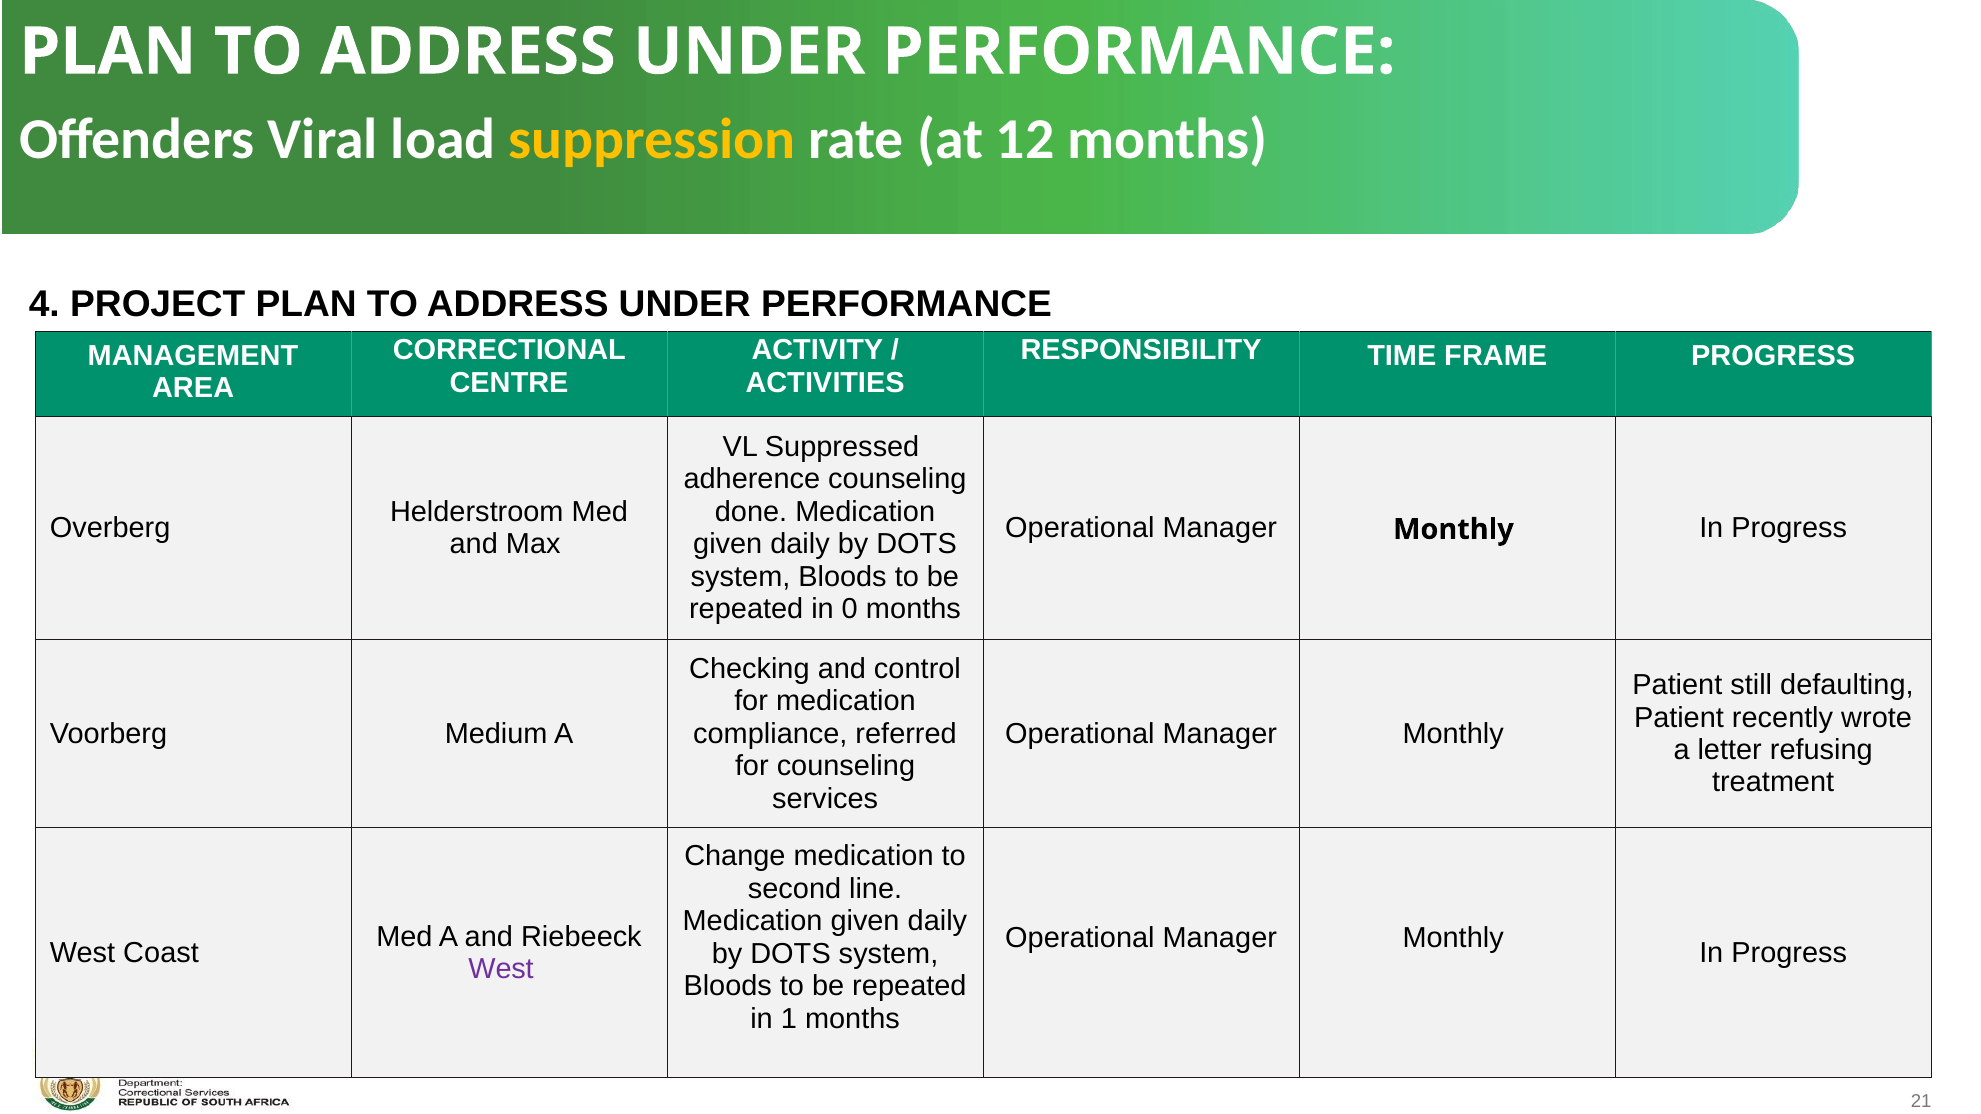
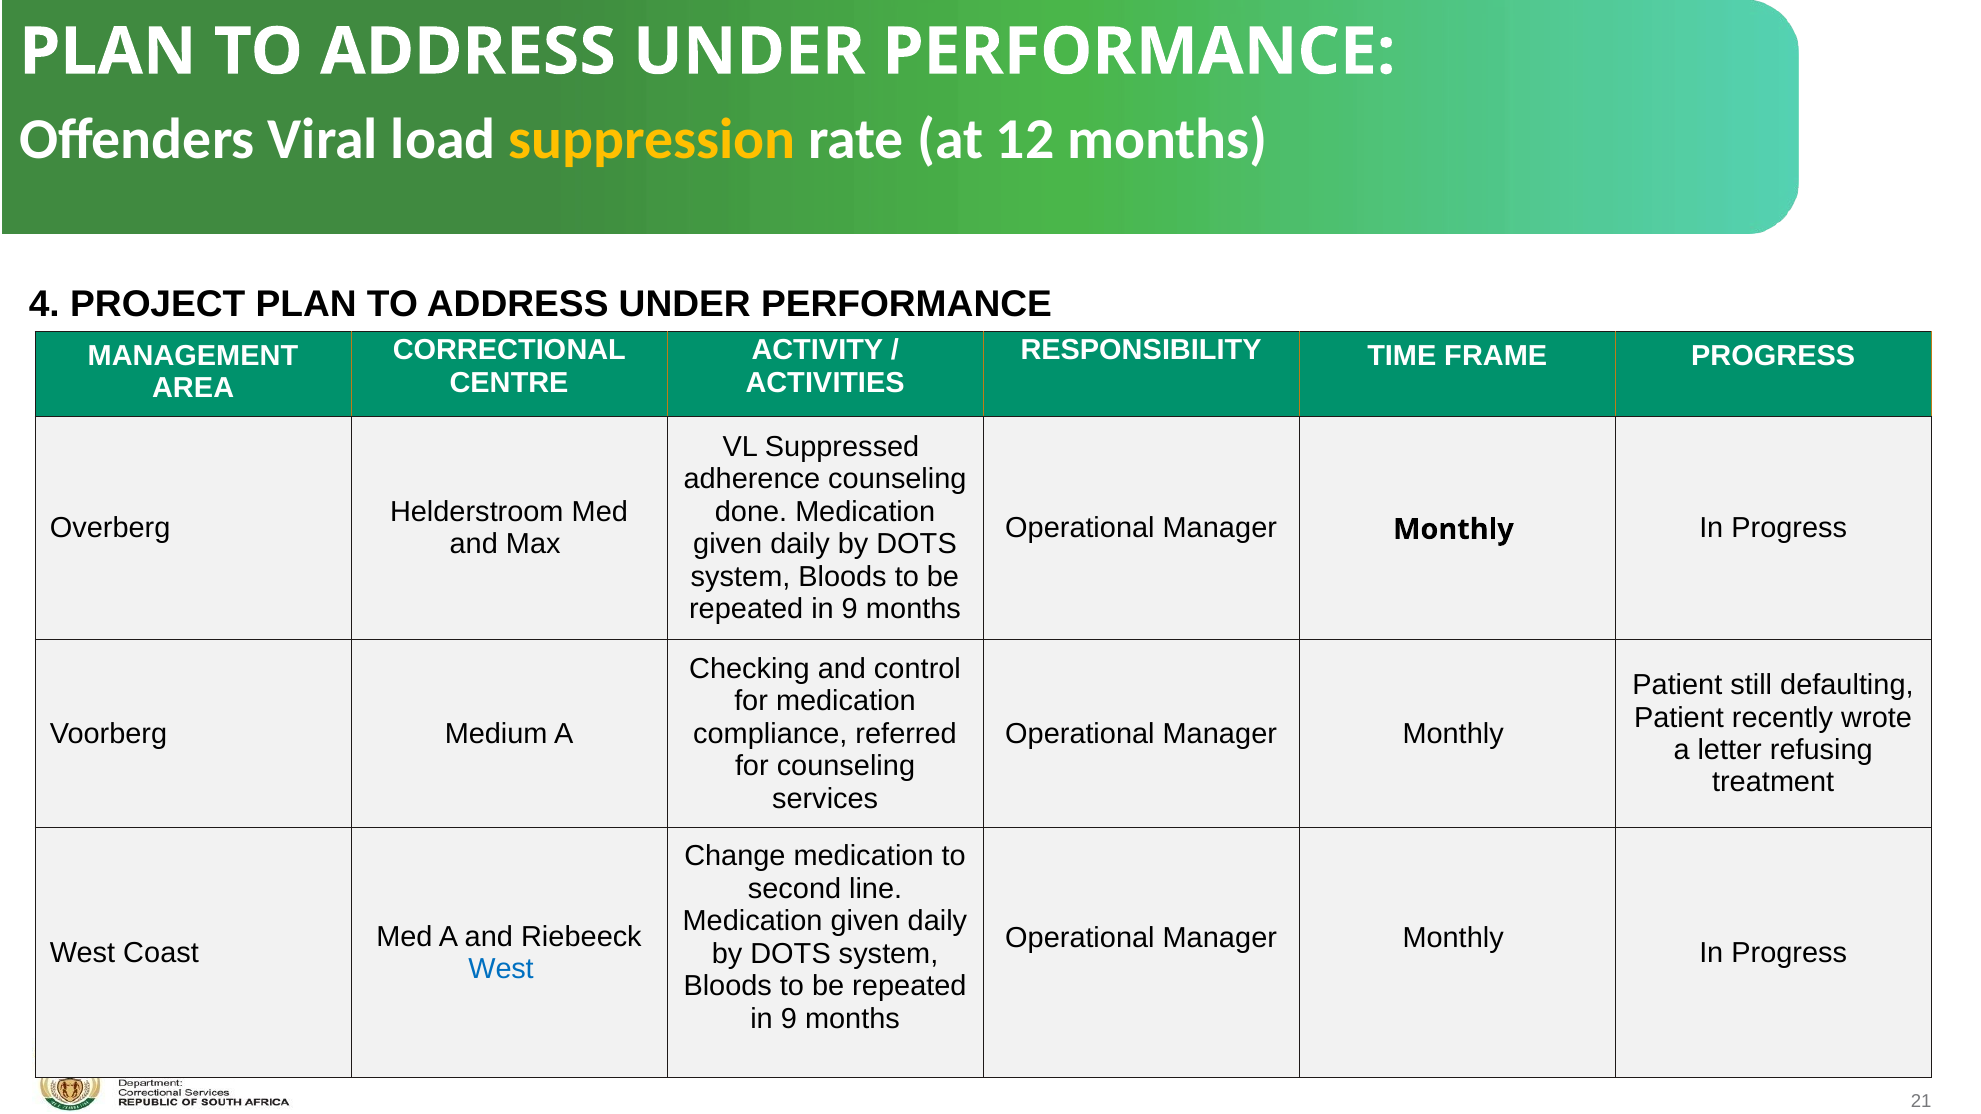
0 at (850, 609): 0 -> 9
West at (501, 969) colour: purple -> blue
1 at (789, 1019): 1 -> 9
